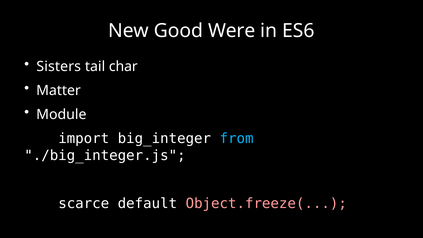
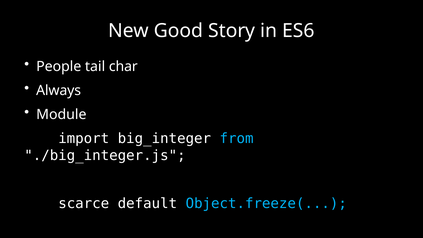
Were: Were -> Story
Sisters: Sisters -> People
Matter: Matter -> Always
Object.freeze( colour: pink -> light blue
